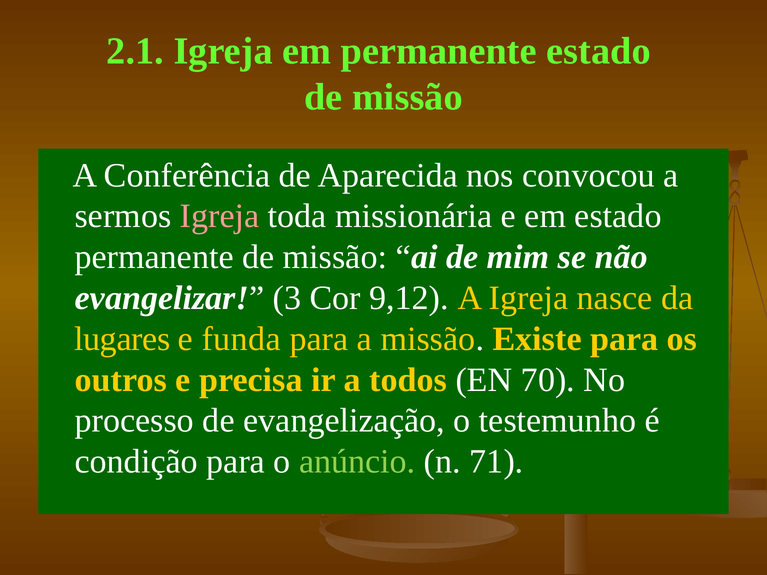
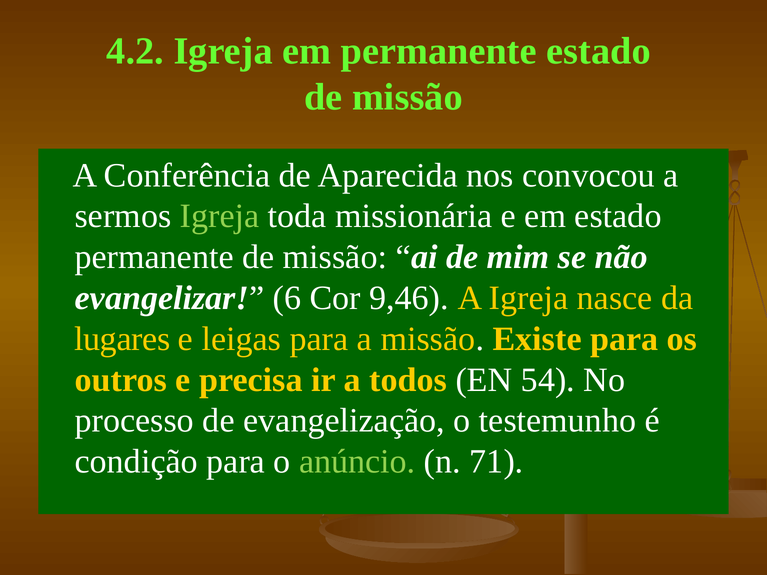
2.1: 2.1 -> 4.2
Igreja at (220, 216) colour: pink -> light green
3: 3 -> 6
9,12: 9,12 -> 9,46
funda: funda -> leigas
70: 70 -> 54
